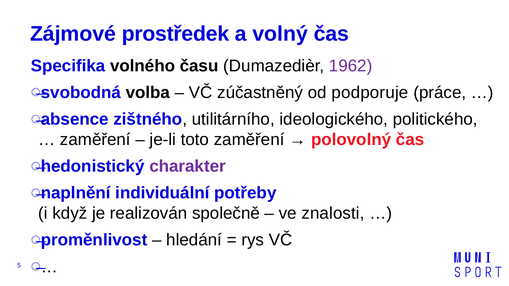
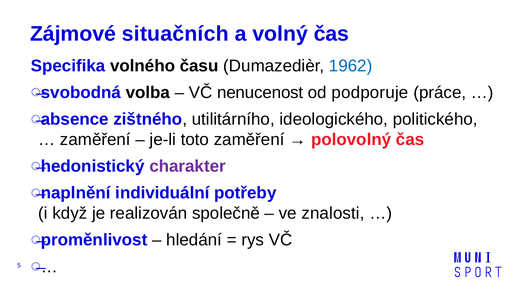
prostředek: prostředek -> situačních
1962 colour: purple -> blue
zúčastněný: zúčastněný -> nenucenost
